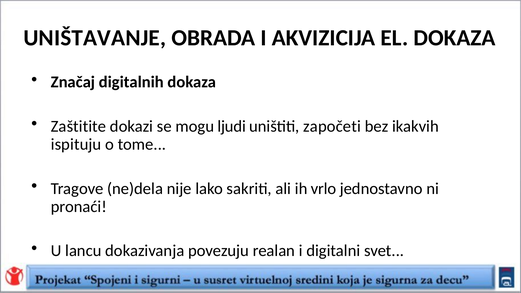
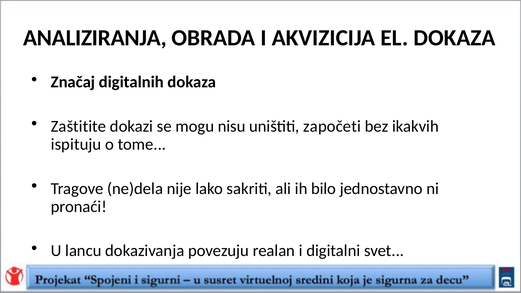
UNIŠTAVANJE: UNIŠTAVANJE -> ANALIZIRANJA
ljudi: ljudi -> nisu
vrlo: vrlo -> bilo
